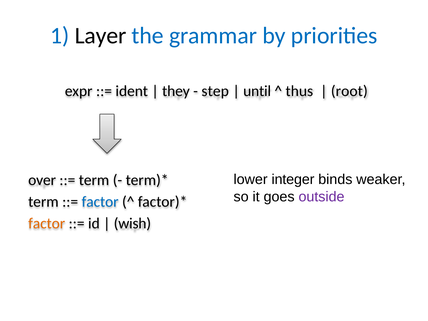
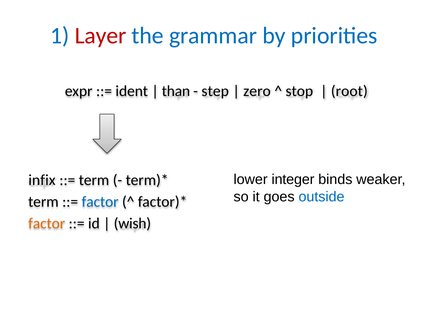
Layer colour: black -> red
they: they -> than
until: until -> zero
thus: thus -> stop
over: over -> infix
outside colour: purple -> blue
